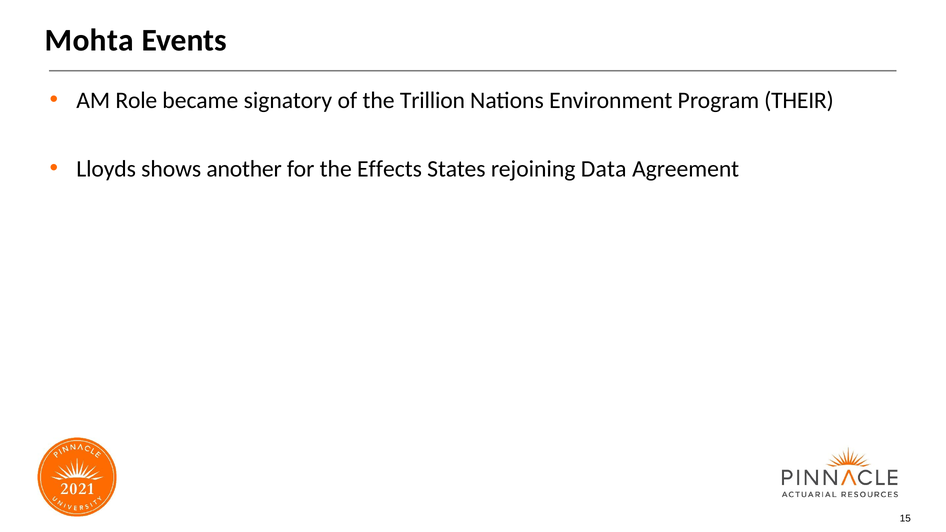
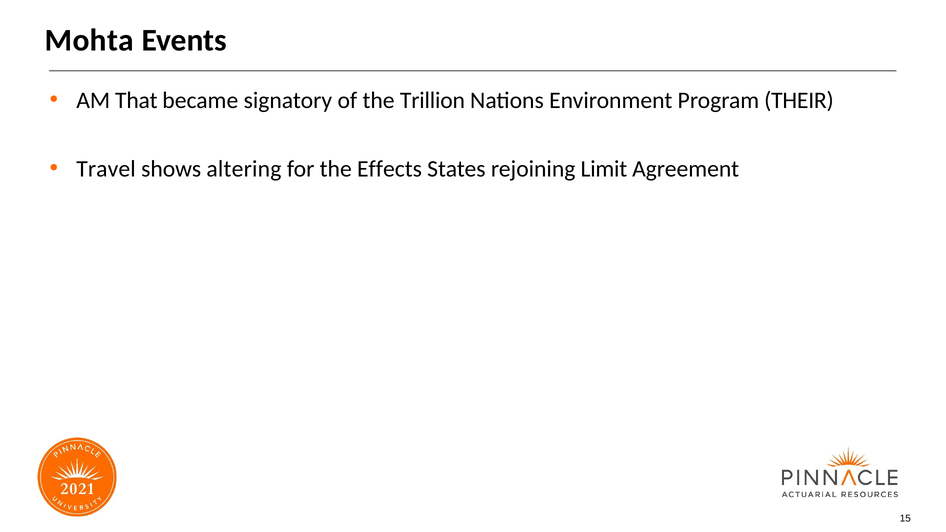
Role: Role -> That
Lloyds: Lloyds -> Travel
another: another -> altering
Data: Data -> Limit
